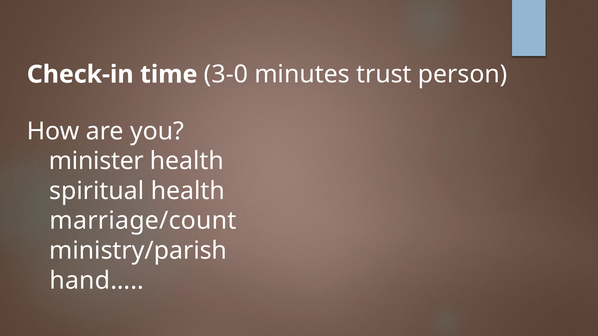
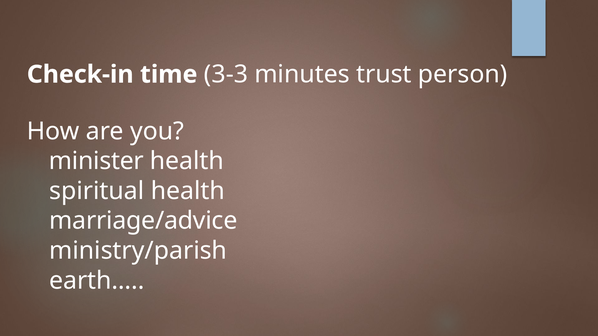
3-0: 3-0 -> 3-3
marriage/count: marriage/count -> marriage/advice
hand…: hand… -> earth…
